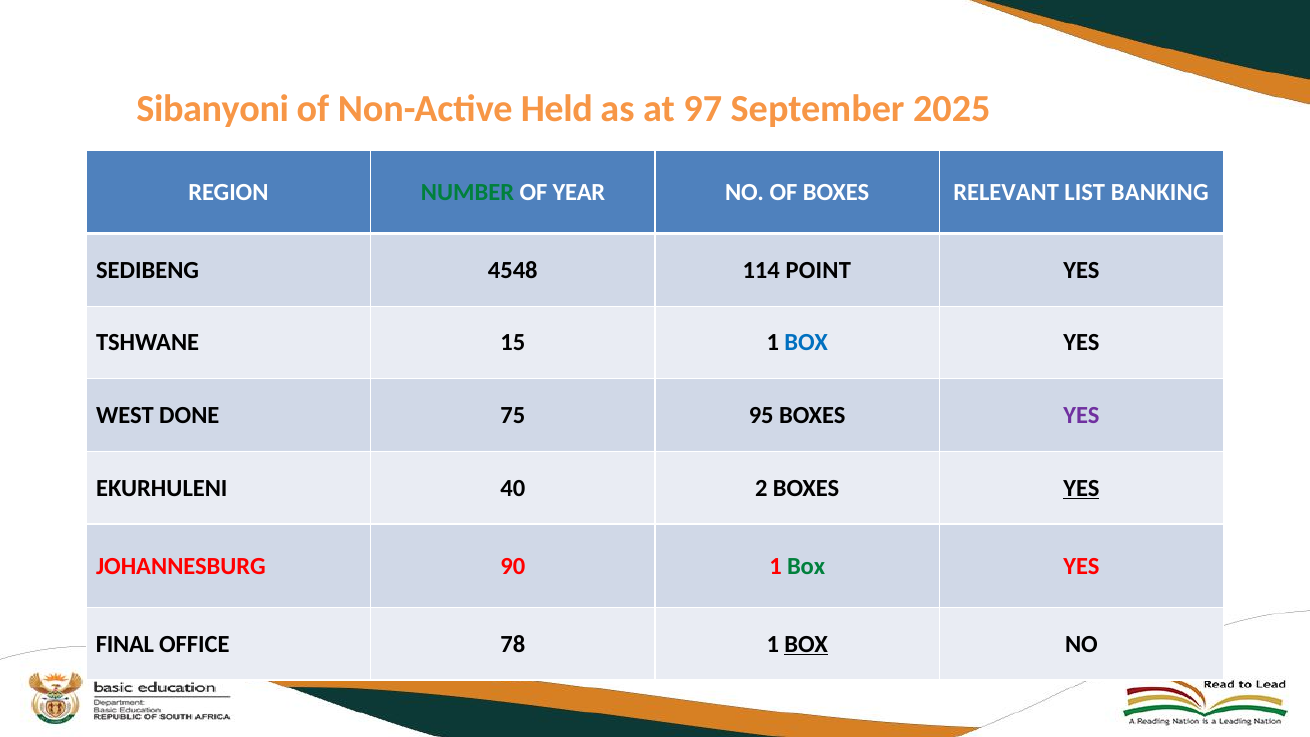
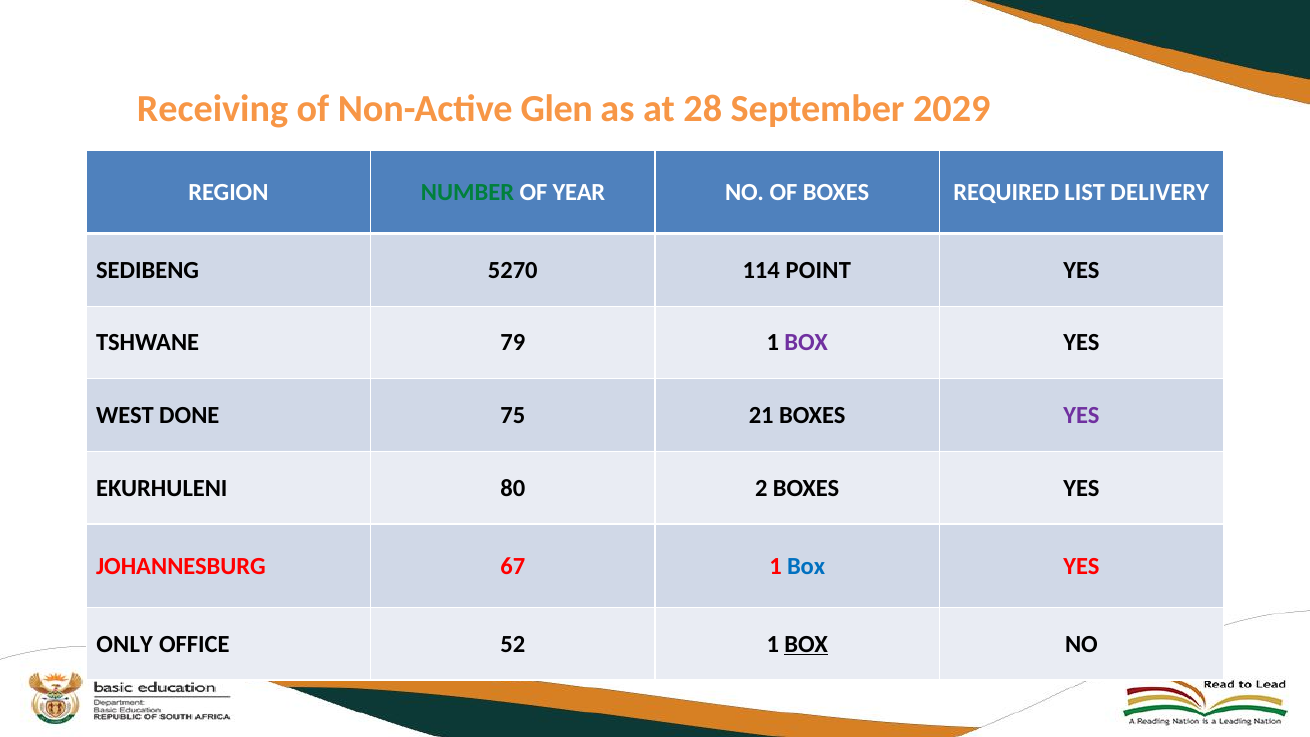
Sibanyoni: Sibanyoni -> Receiving
Held: Held -> Glen
97: 97 -> 28
2025: 2025 -> 2029
RELEVANT: RELEVANT -> REQUIRED
BANKING: BANKING -> DELIVERY
4548: 4548 -> 5270
15: 15 -> 79
BOX at (806, 343) colour: blue -> purple
95: 95 -> 21
40: 40 -> 80
YES at (1082, 488) underline: present -> none
90: 90 -> 67
Box at (806, 566) colour: green -> blue
FINAL: FINAL -> ONLY
78: 78 -> 52
